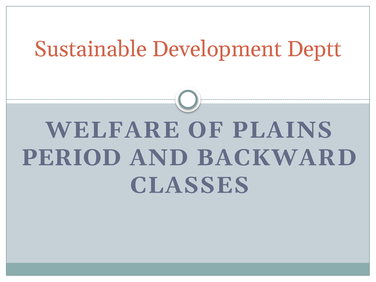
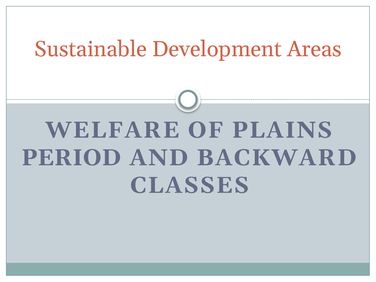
Deptt: Deptt -> Areas
